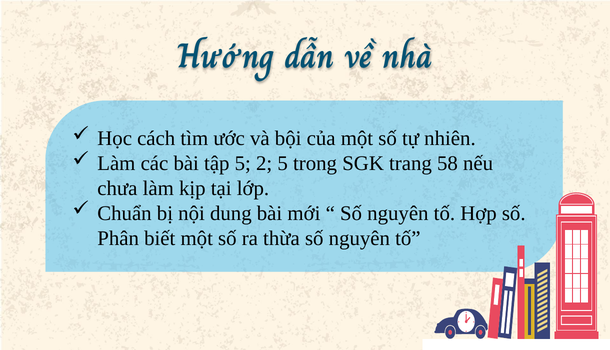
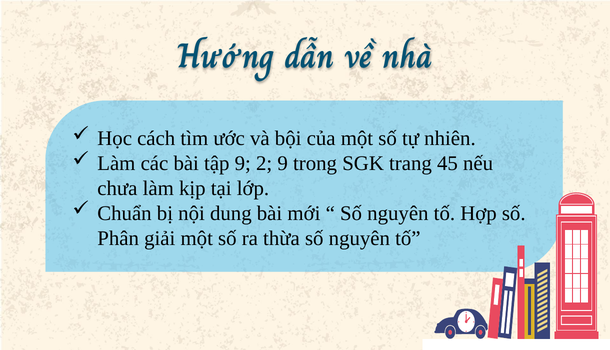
tập 5: 5 -> 9
2 5: 5 -> 9
58: 58 -> 45
biết: biết -> giải
